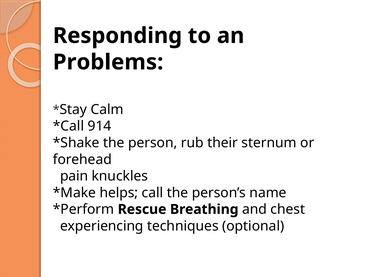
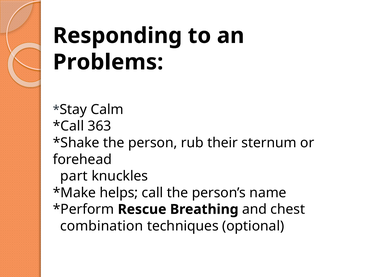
914: 914 -> 363
pain: pain -> part
experiencing: experiencing -> combination
